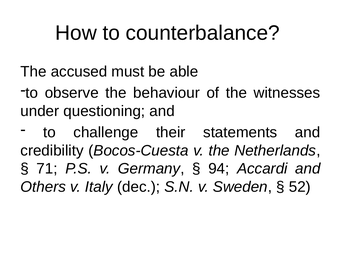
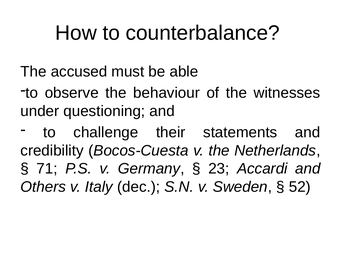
94: 94 -> 23
